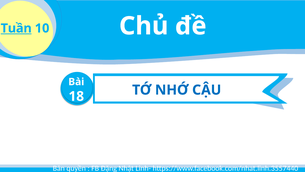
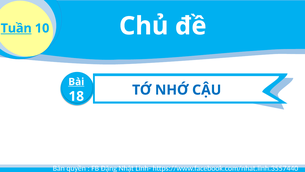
Bài underline: none -> present
